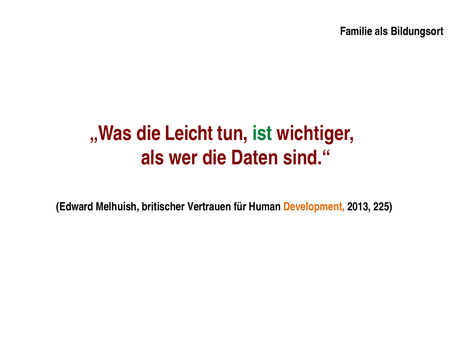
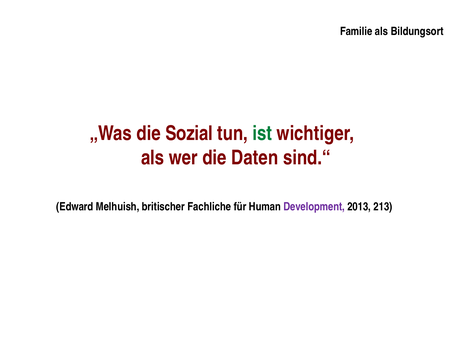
Leicht: Leicht -> Sozial
Vertrauen: Vertrauen -> Fachliche
Development colour: orange -> purple
225: 225 -> 213
